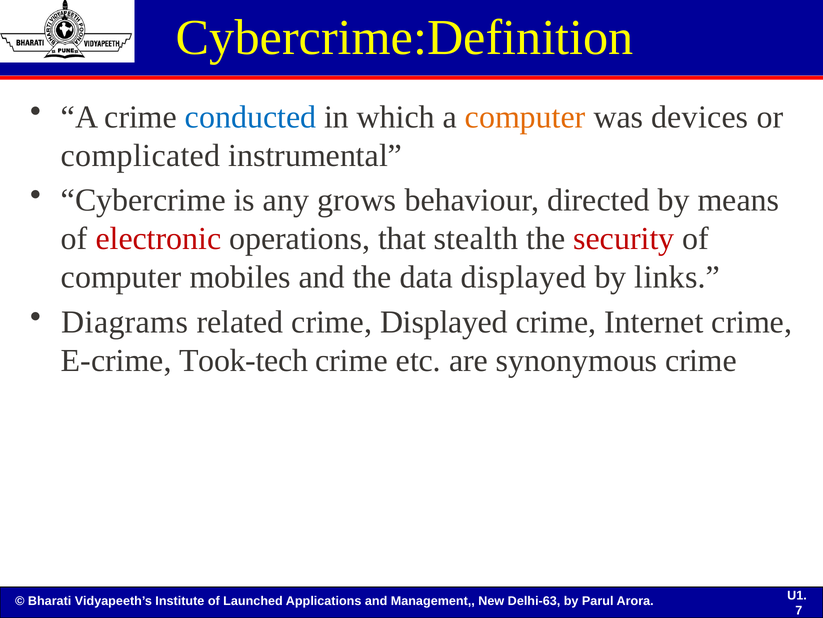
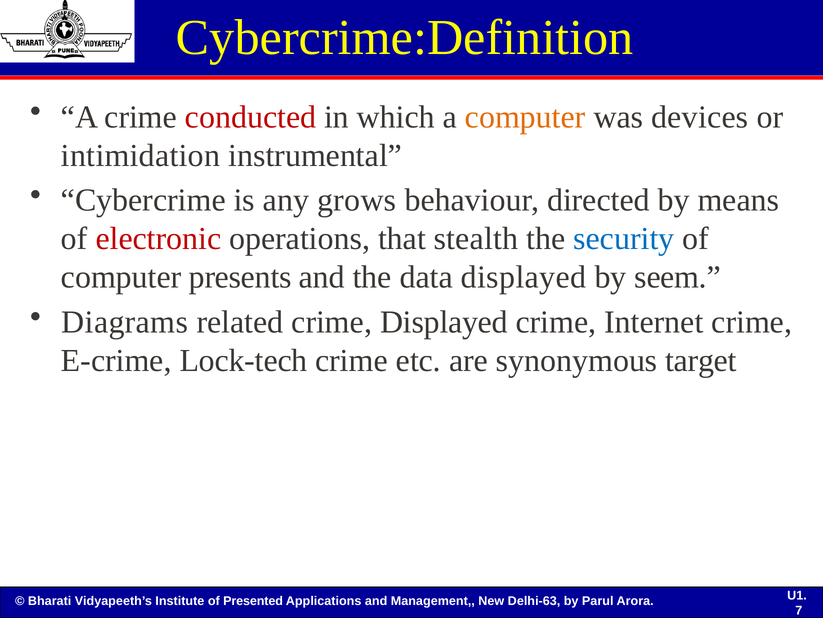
conducted colour: blue -> red
complicated: complicated -> intimidation
security colour: red -> blue
mobiles: mobiles -> presents
links: links -> seem
Took-tech: Took-tech -> Lock-tech
synonymous crime: crime -> target
Launched: Launched -> Presented
